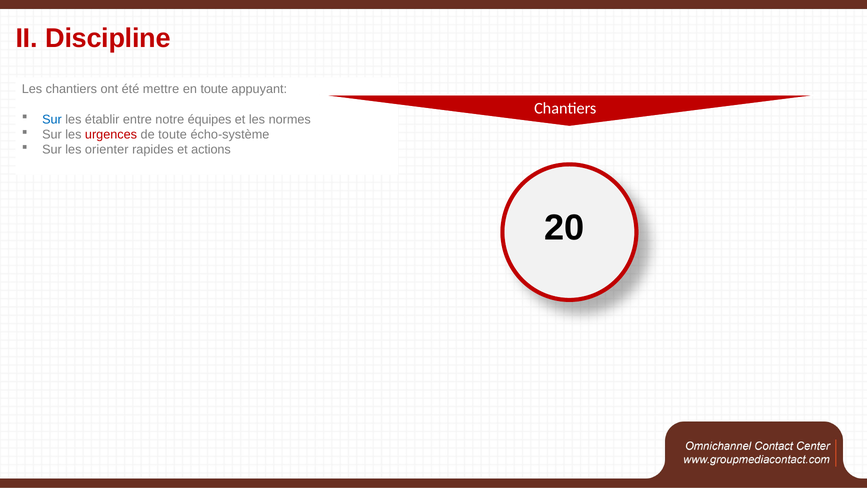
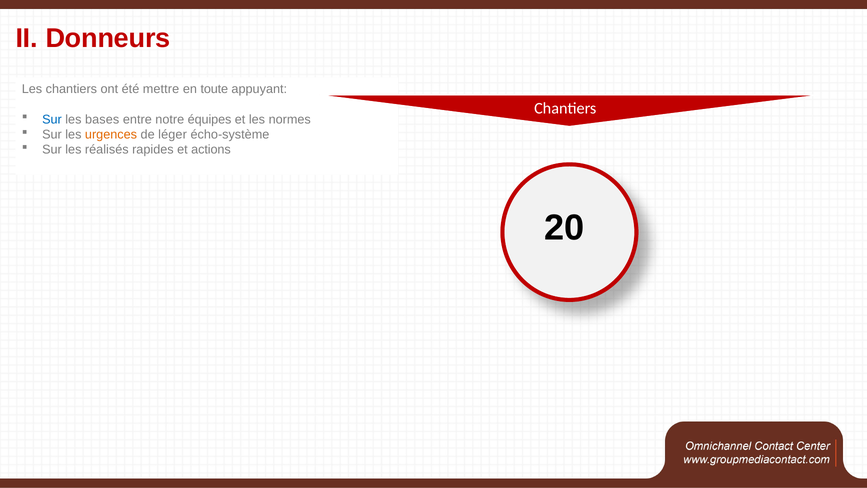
Discipline: Discipline -> Donneurs
établir: établir -> bases
urgences colour: red -> orange
de toute: toute -> léger
orienter: orienter -> réalisés
